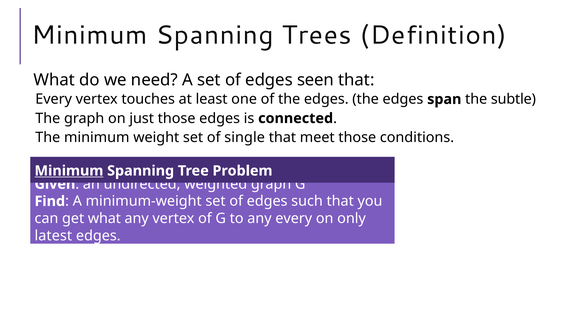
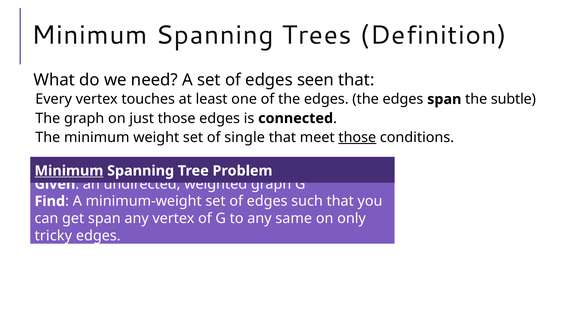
those at (357, 138) underline: none -> present
get what: what -> span
any every: every -> same
latest: latest -> tricky
